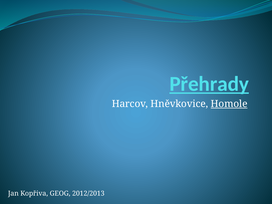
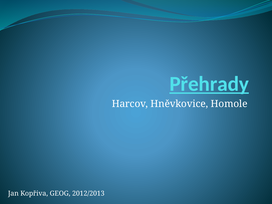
Homole underline: present -> none
